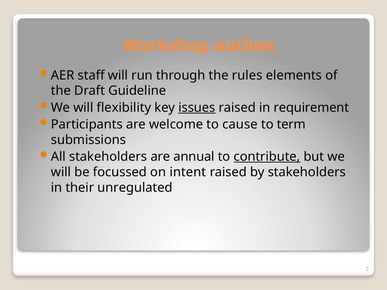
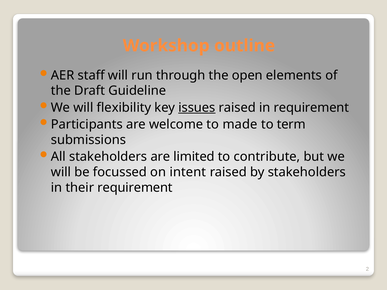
rules: rules -> open
cause: cause -> made
annual: annual -> limited
contribute underline: present -> none
their unregulated: unregulated -> requirement
